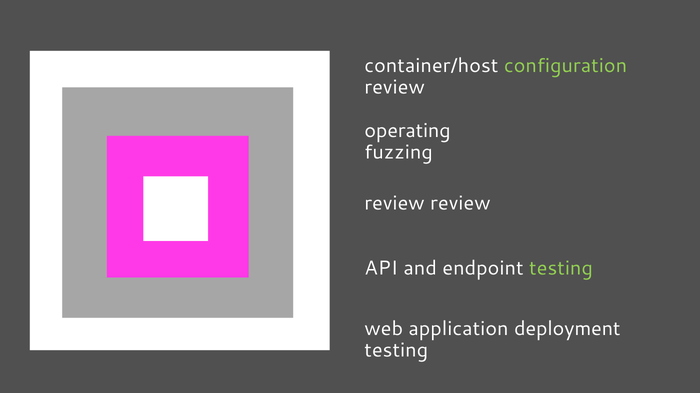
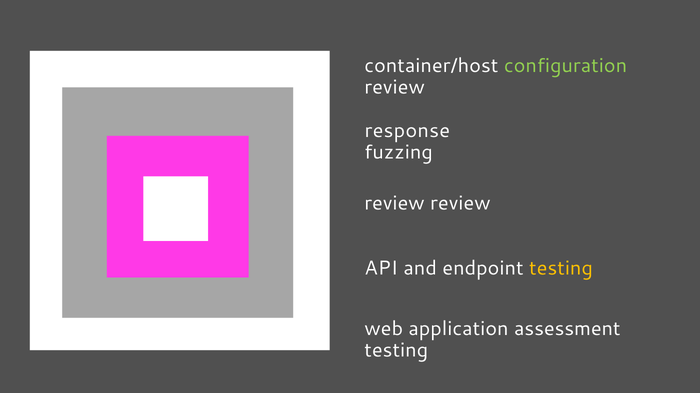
operating: operating -> response
testing at (561, 268) colour: light green -> yellow
deployment: deployment -> assessment
